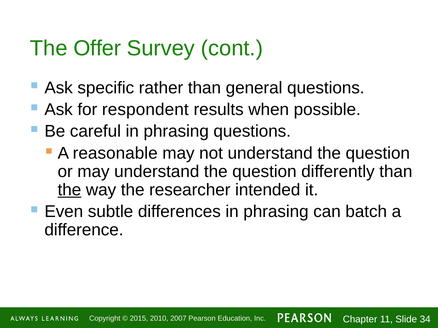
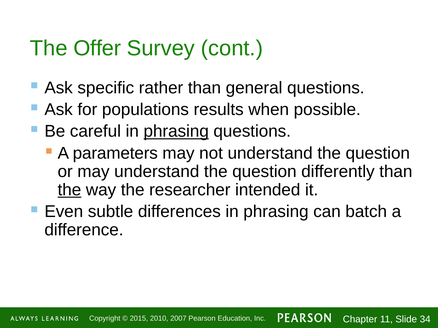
respondent: respondent -> populations
phrasing at (176, 132) underline: none -> present
reasonable: reasonable -> parameters
